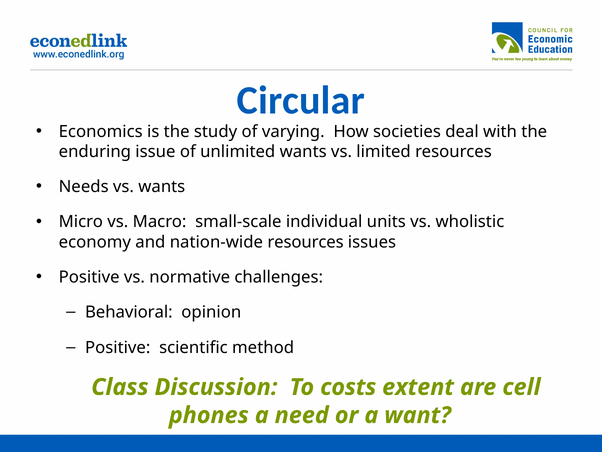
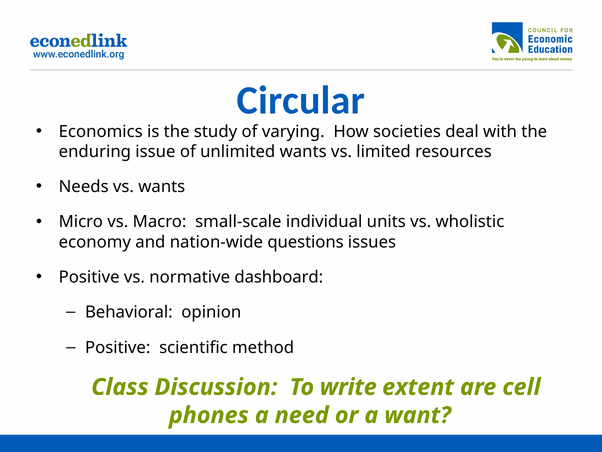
nation-wide resources: resources -> questions
challenges: challenges -> dashboard
costs: costs -> write
